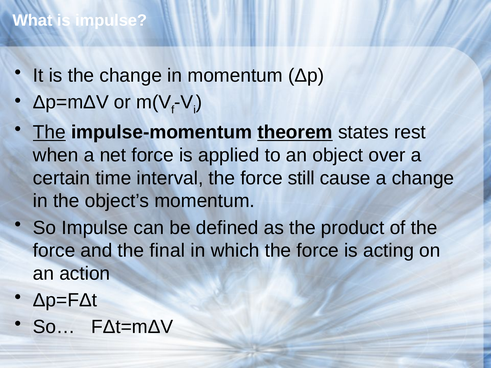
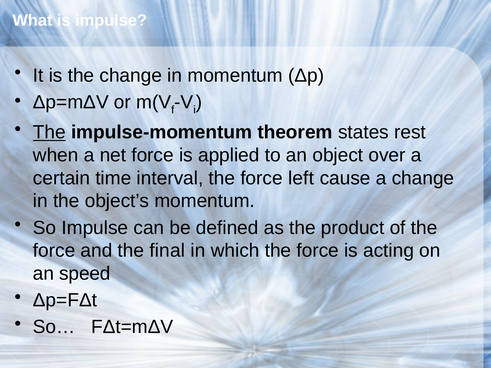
theorem underline: present -> none
still: still -> left
action: action -> speed
